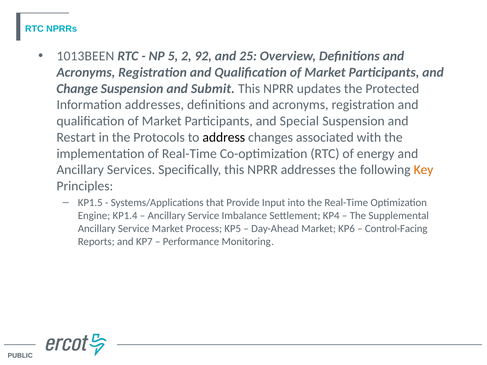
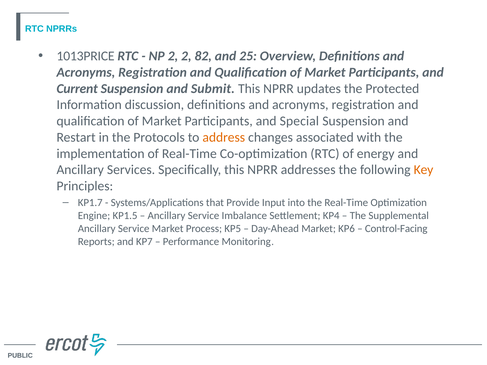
1013BEEN: 1013BEEN -> 1013PRICE
NP 5: 5 -> 2
92: 92 -> 82
Change: Change -> Current
Information addresses: addresses -> discussion
address colour: black -> orange
KP1.5: KP1.5 -> KP1.7
KP1.4: KP1.4 -> KP1.5
